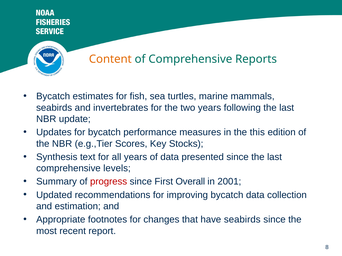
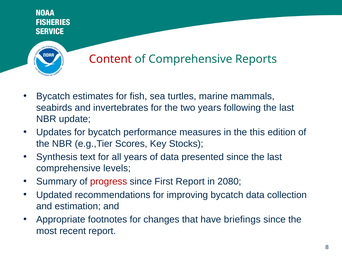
Content colour: orange -> red
First Overall: Overall -> Report
2001: 2001 -> 2080
have seabirds: seabirds -> briefings
